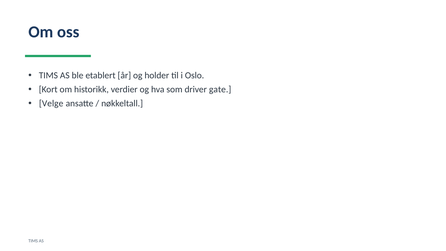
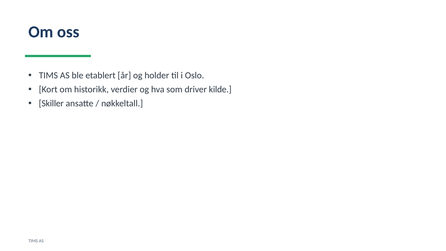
gate: gate -> kilde
Velge: Velge -> Skiller
